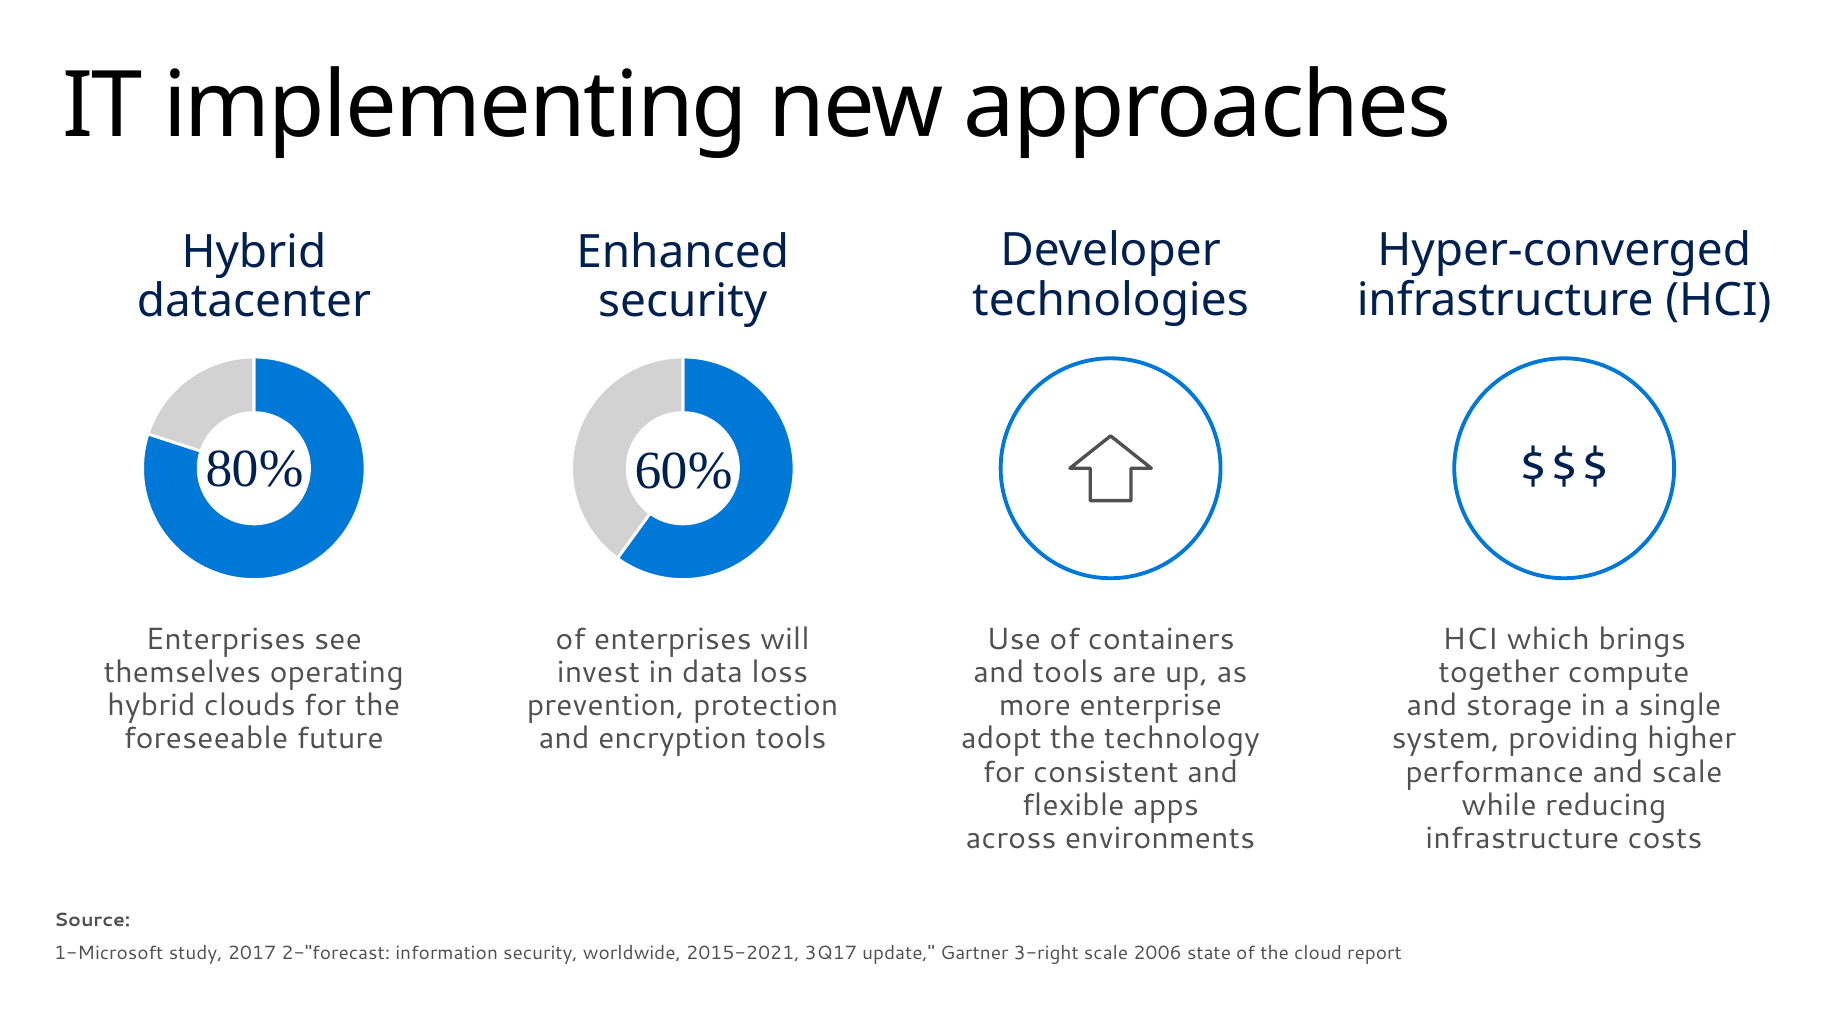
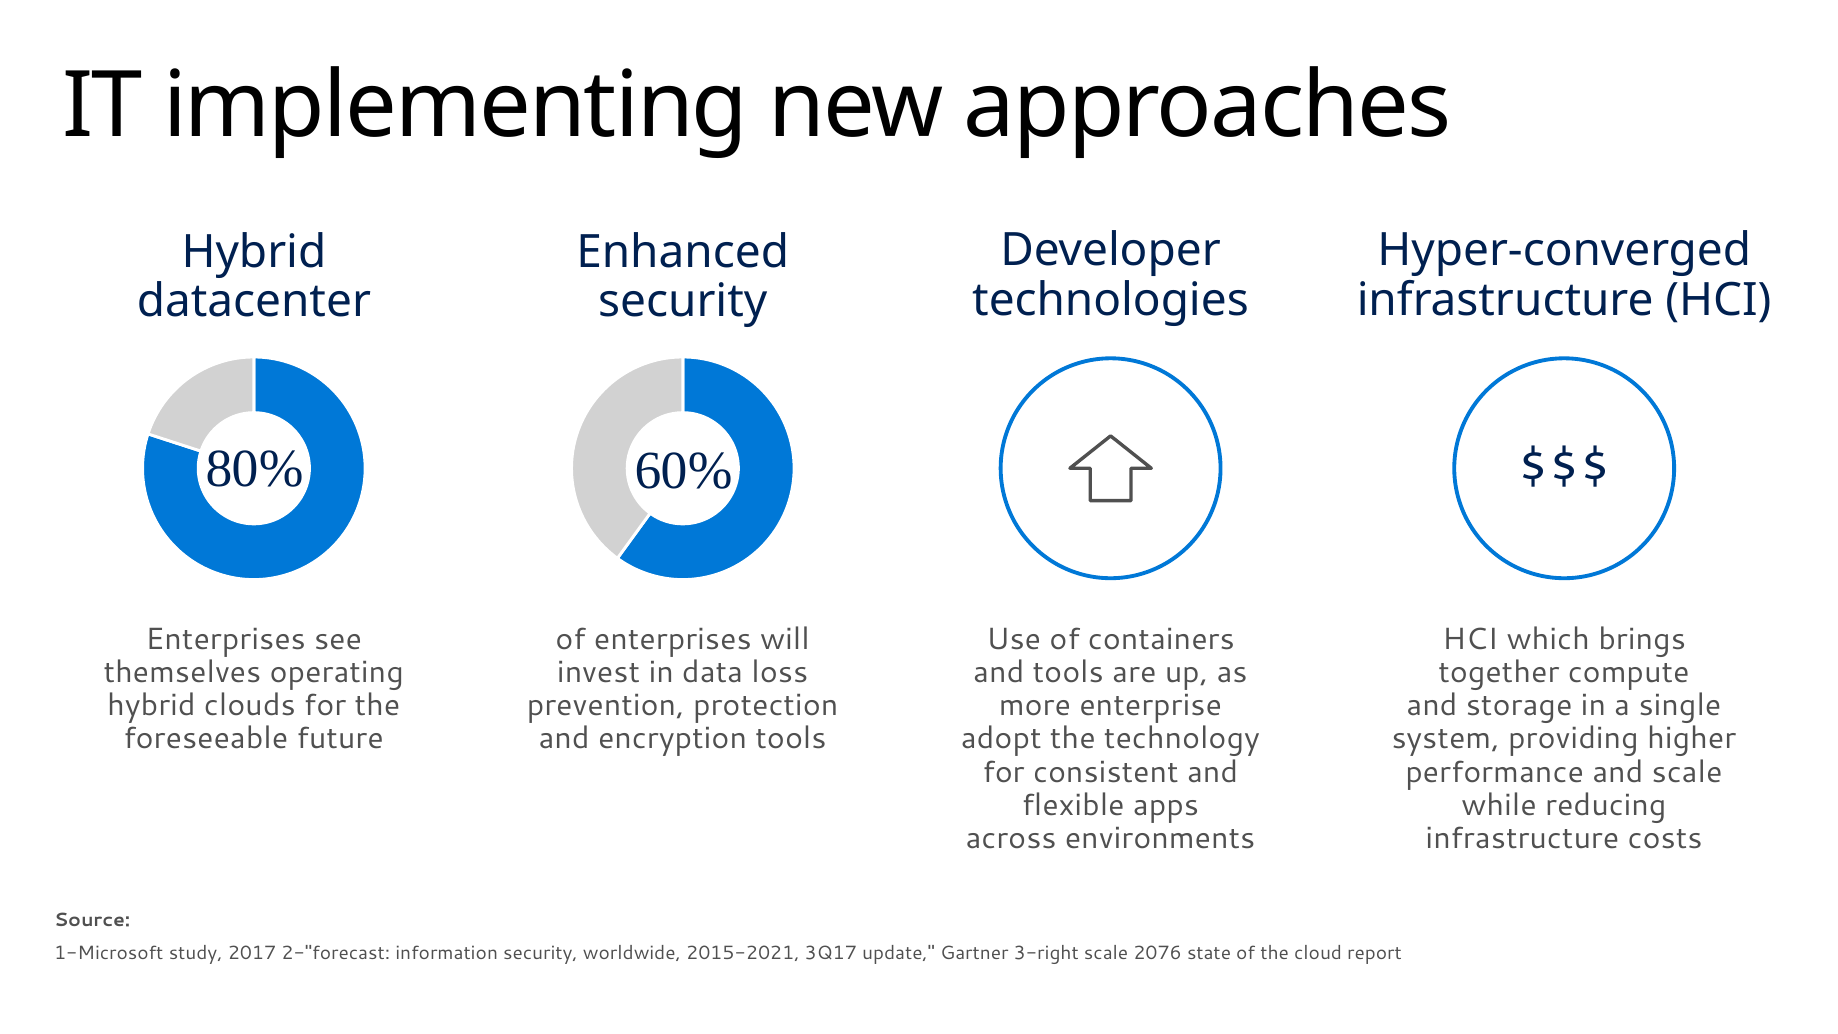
2006: 2006 -> 2076
